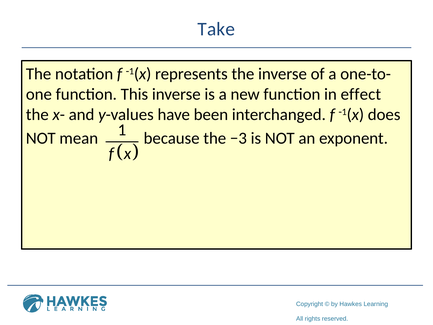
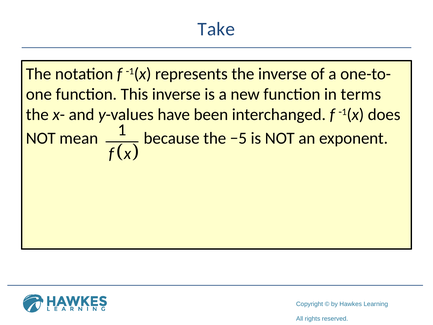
effect: effect -> terms
−3: −3 -> −5
